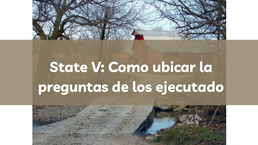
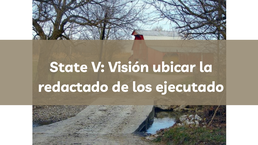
Como: Como -> Visión
preguntas: preguntas -> redactado
